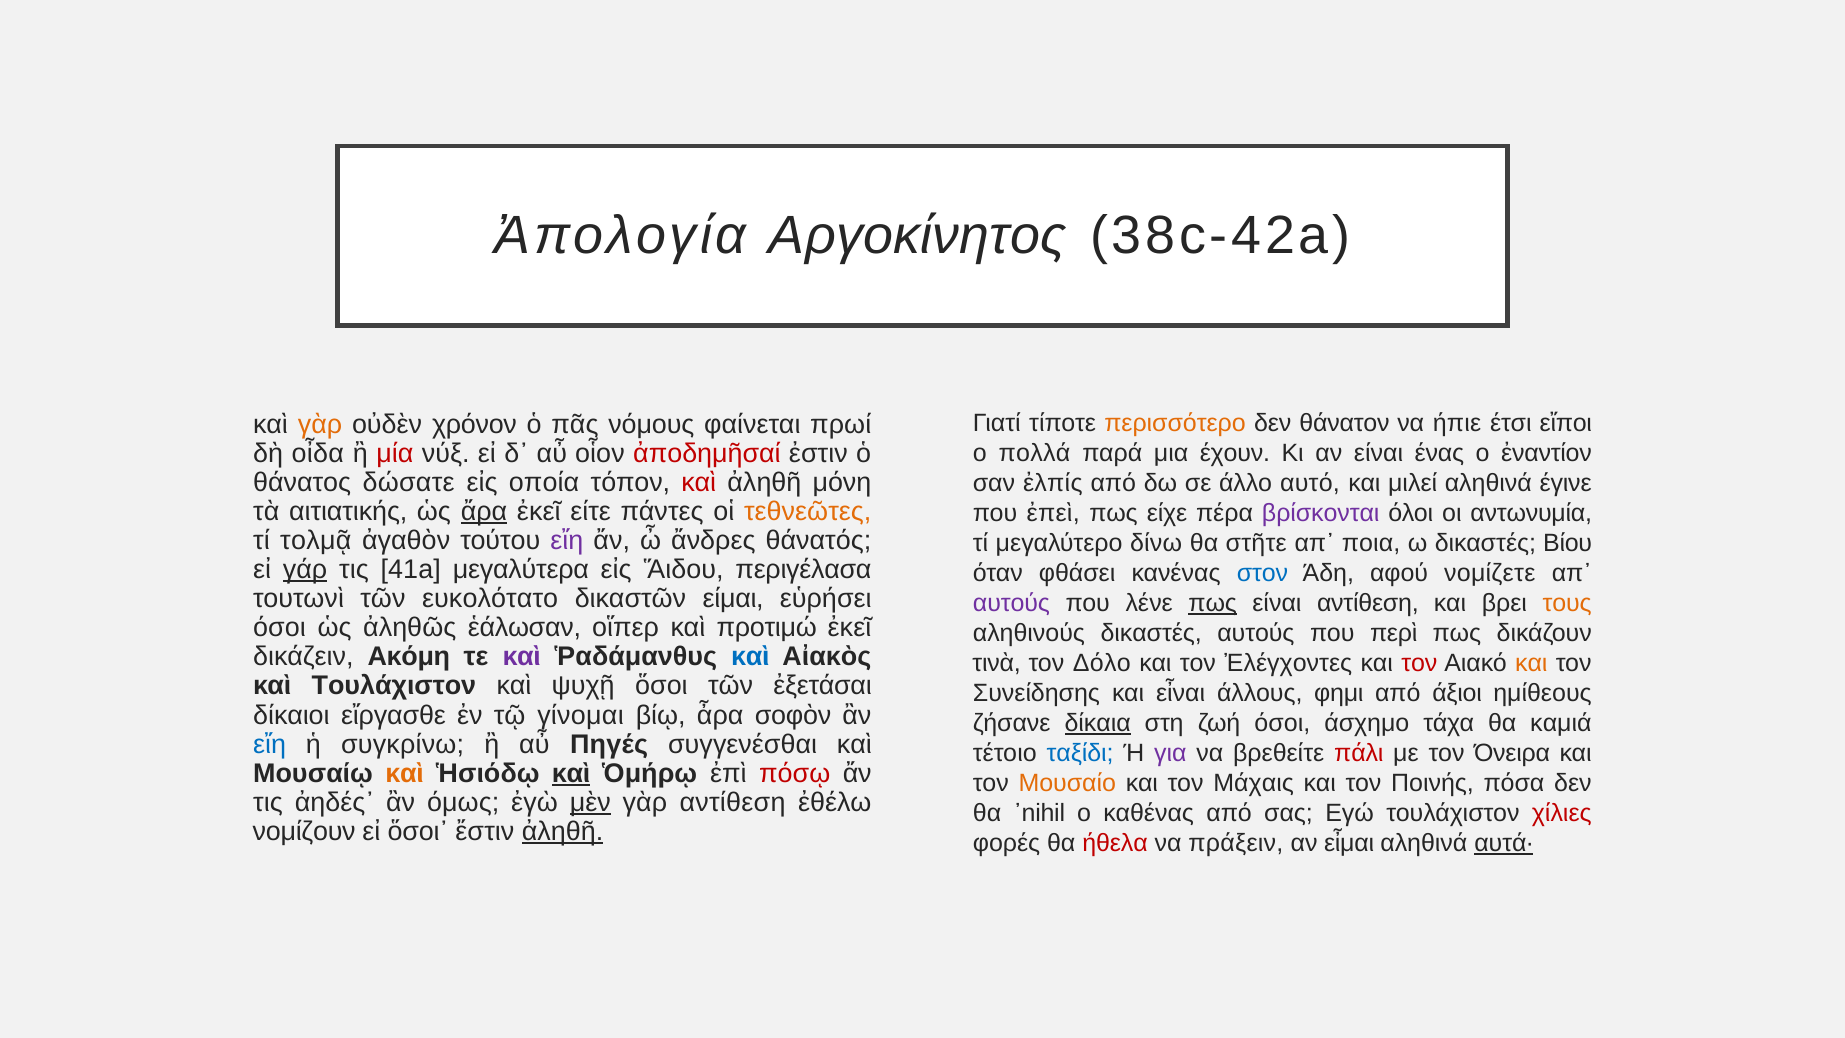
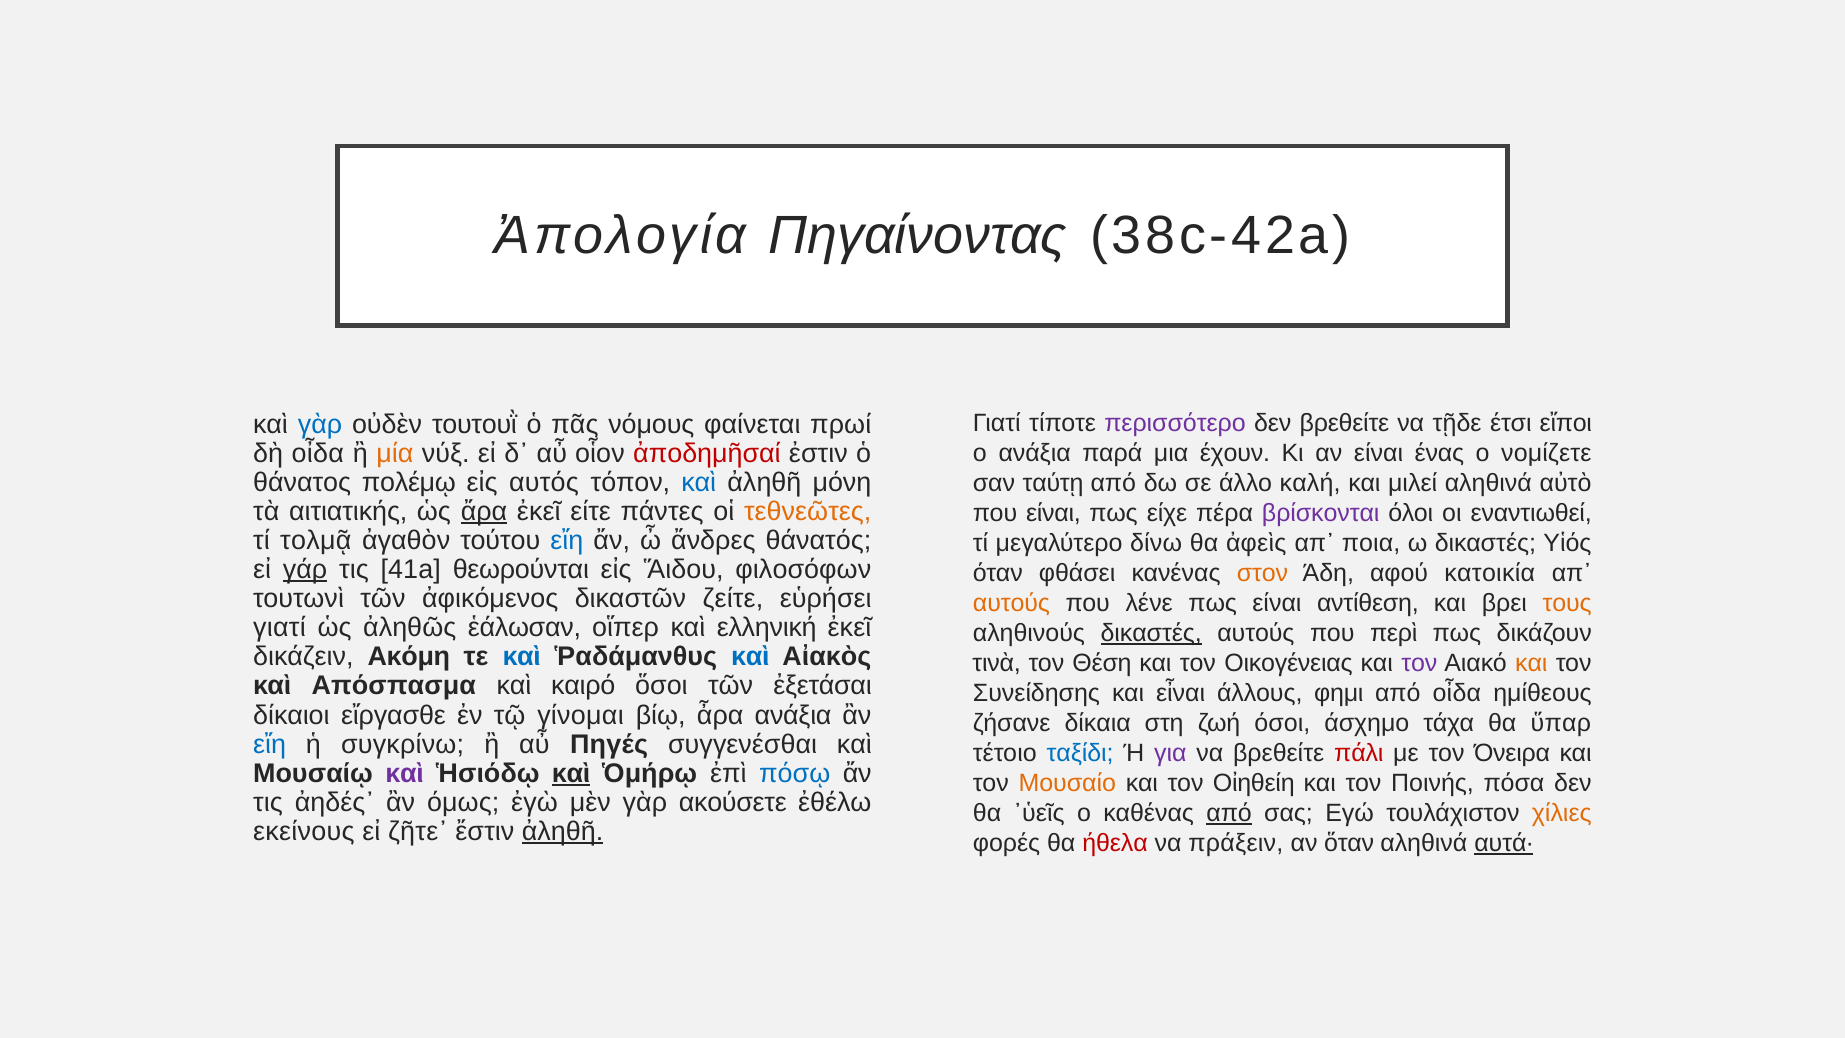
Αργοκίνητος: Αργοκίνητος -> Πηγαίνοντας
περισσότερο colour: orange -> purple
δεν θάνατον: θάνατον -> βρεθείτε
ήπιε: ήπιε -> τῇδε
γὰρ at (320, 424) colour: orange -> blue
χρόνον: χρόνον -> τουτουῒ
μία colour: red -> orange
ο πολλά: πολλά -> ανάξια
ἐναντίον: ἐναντίον -> νομίζετε
δώσατε: δώσατε -> πολέμῳ
οποία: οποία -> αυτός
καὶ at (699, 482) colour: red -> blue
ἐλπίς: ἐλπίς -> ταύτῃ
αυτό: αυτό -> καλή
έγινε: έγινε -> αὐτὸ
που ἐπεὶ: ἐπεὶ -> είναι
αντωνυμία: αντωνυμία -> εναντιωθεί
εἴη at (567, 541) colour: purple -> blue
στῆτε: στῆτε -> ἀφεὶς
Βίου: Βίου -> Υἱός
μεγαλύτερα: μεγαλύτερα -> θεωρούνται
περιγέλασα: περιγέλασα -> φιλοσόφων
στον colour: blue -> orange
νομίζετε: νομίζετε -> κατοικία
ευκολότατο: ευκολότατο -> ἀφικόμενος
είμαι: είμαι -> ζείτε
αυτούς at (1011, 603) colour: purple -> orange
πως at (1213, 603) underline: present -> none
όσοι at (280, 628): όσοι -> γιατί
προτιμώ: προτιμώ -> ελληνική
δικαστές at (1151, 633) underline: none -> present
καὶ at (522, 657) colour: purple -> blue
Δόλο: Δόλο -> Θέση
Ἐλέγχοντες: Ἐλέγχοντες -> Οικογένειας
τον at (1419, 663) colour: red -> purple
καὶ Τουλάχιστον: Τουλάχιστον -> Απόσπασμα
ψυχῇ: ψυχῇ -> καιρό
από άξιοι: άξιοι -> οἶδα
ἆρα σοφὸν: σοφὸν -> ανάξια
δίκαια underline: present -> none
καμιά: καμιά -> ὕπαρ
καὶ at (405, 773) colour: orange -> purple
πόσῳ colour: red -> blue
Μάχαις: Μάχαις -> Οἰηθείη
μὲν underline: present -> none
γὰρ αντίθεση: αντίθεση -> ακούσετε
᾽nihil: ᾽nihil -> ᾽ὑεῖς
από at (1229, 813) underline: none -> present
χίλιες colour: red -> orange
νομίζουν: νομίζουν -> εκείνους
ὅσοι᾽: ὅσοι᾽ -> ζῆτε᾽
εἶμαι: εἶμαι -> ὅταν
